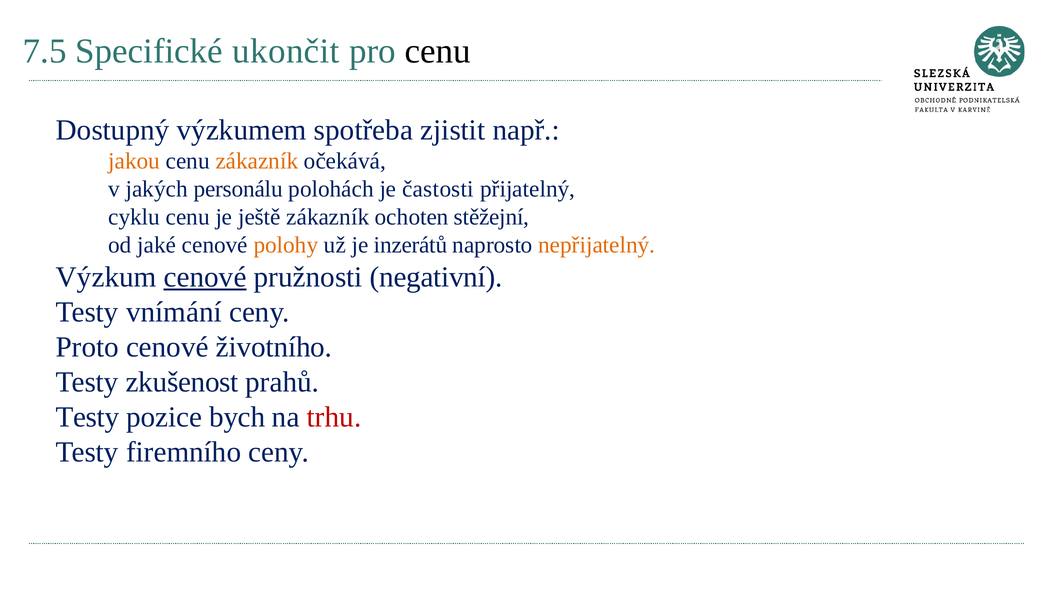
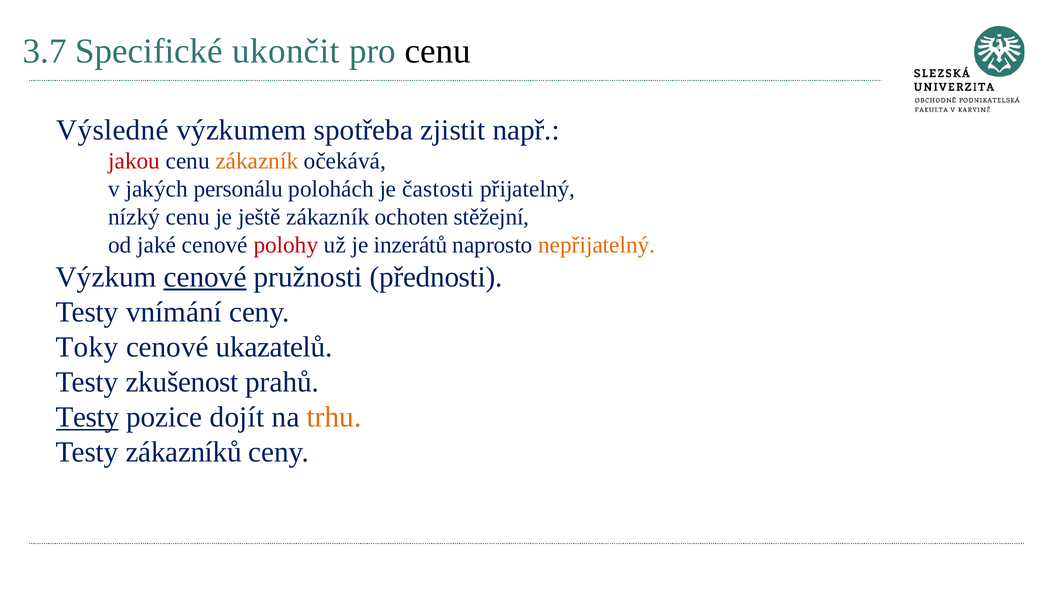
7.5: 7.5 -> 3.7
Dostupný: Dostupný -> Výsledné
jakou colour: orange -> red
cyklu: cyklu -> nízký
polohy colour: orange -> red
negativní: negativní -> přednosti
Proto: Proto -> Toky
životního: životního -> ukazatelů
Testy at (87, 417) underline: none -> present
bych: bych -> dojít
trhu colour: red -> orange
firemního: firemního -> zákazníků
